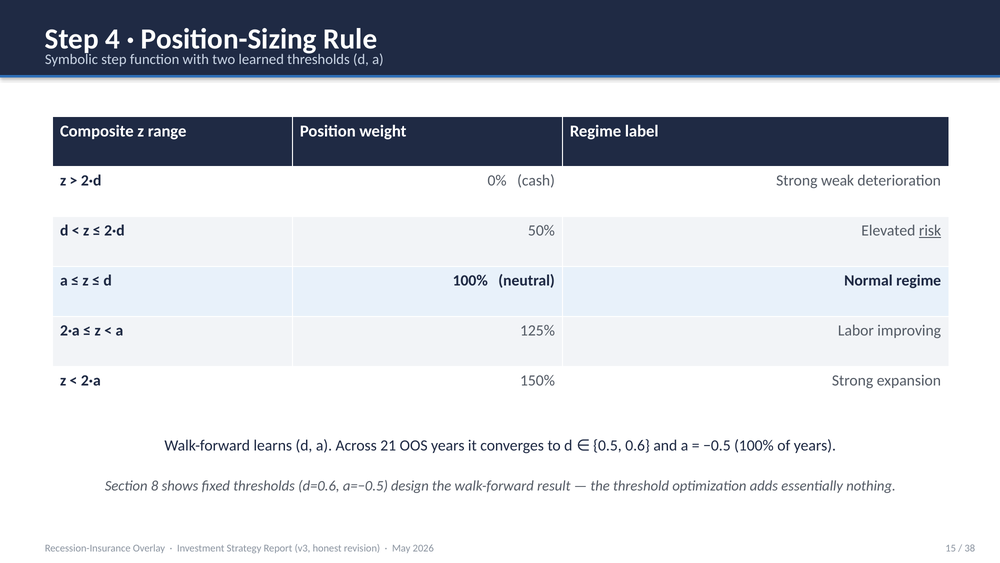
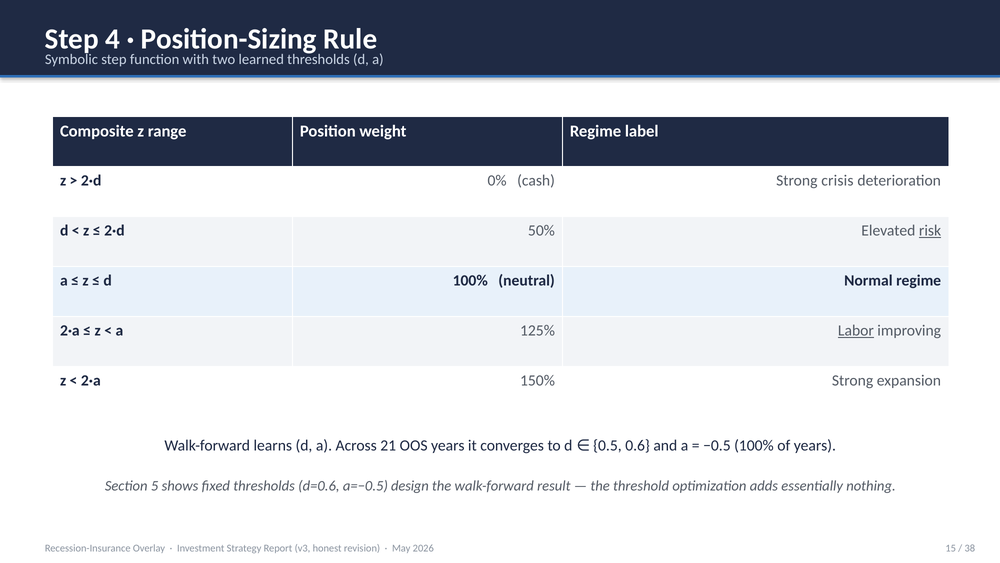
weak: weak -> crisis
Labor underline: none -> present
8: 8 -> 5
